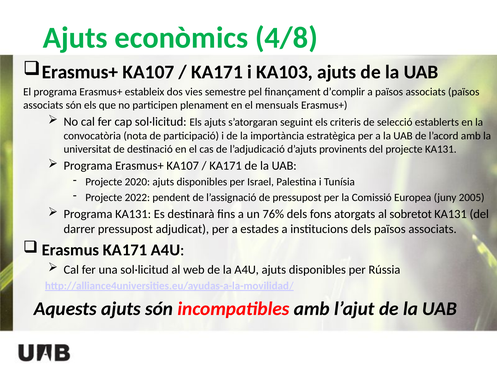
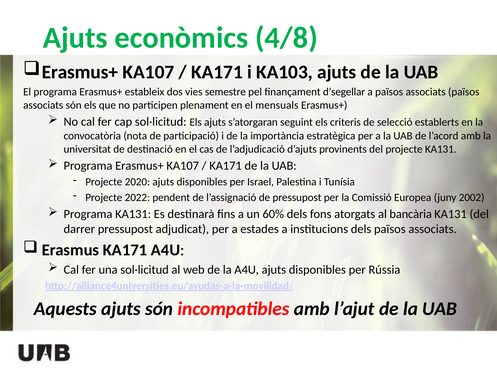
d’complir: d’complir -> d’segellar
2005: 2005 -> 2002
76%: 76% -> 60%
sobretot: sobretot -> bancària
